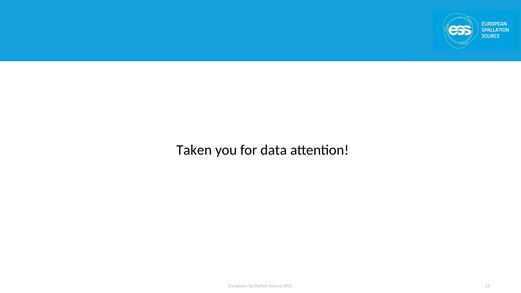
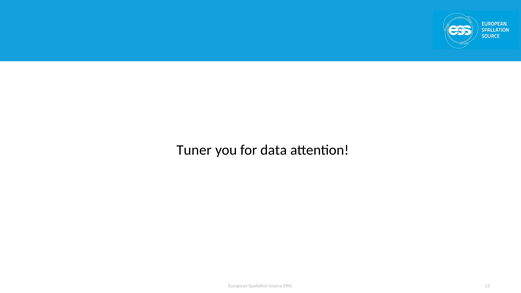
Taken: Taken -> Tuner
